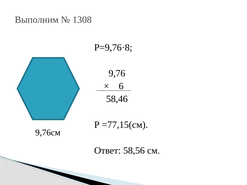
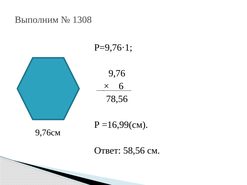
Р=9,76·8: Р=9,76·8 -> Р=9,76·1
58,46: 58,46 -> 78,56
=77,15(см: =77,15(см -> =16,99(см
